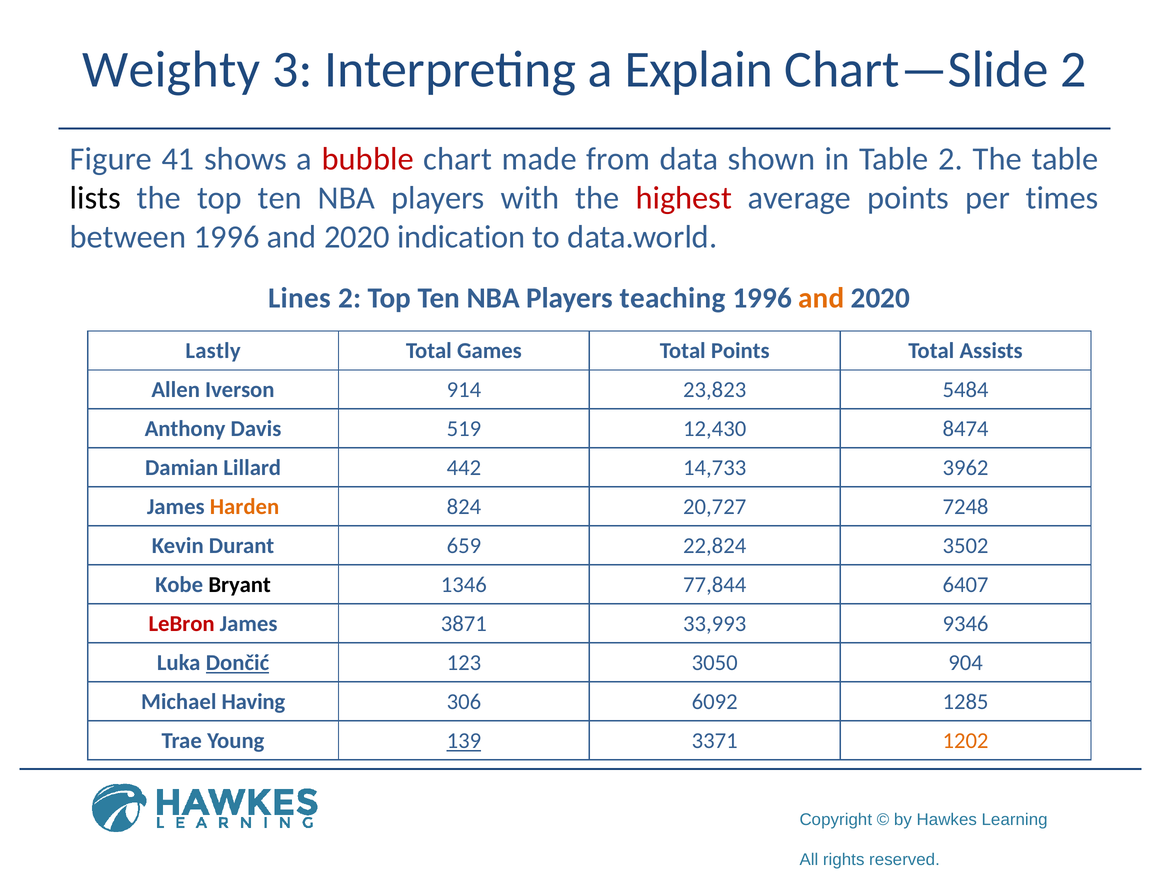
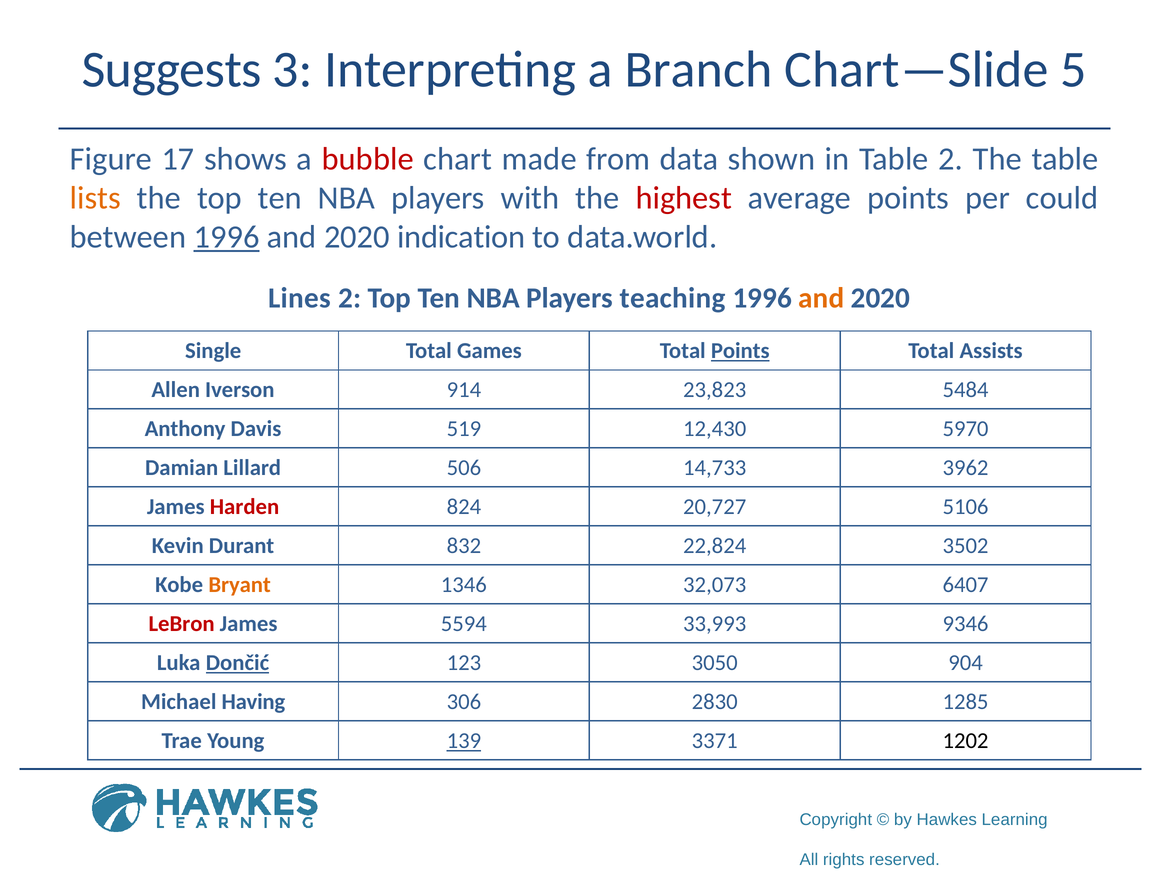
Weighty: Weighty -> Suggests
Explain: Explain -> Branch
Chart—Slide 2: 2 -> 5
41: 41 -> 17
lists colour: black -> orange
times: times -> could
1996 at (227, 237) underline: none -> present
Lastly: Lastly -> Single
Points at (740, 351) underline: none -> present
8474: 8474 -> 5970
442: 442 -> 506
Harden colour: orange -> red
7248: 7248 -> 5106
659: 659 -> 832
Bryant colour: black -> orange
77,844: 77,844 -> 32,073
3871: 3871 -> 5594
6092: 6092 -> 2830
1202 colour: orange -> black
